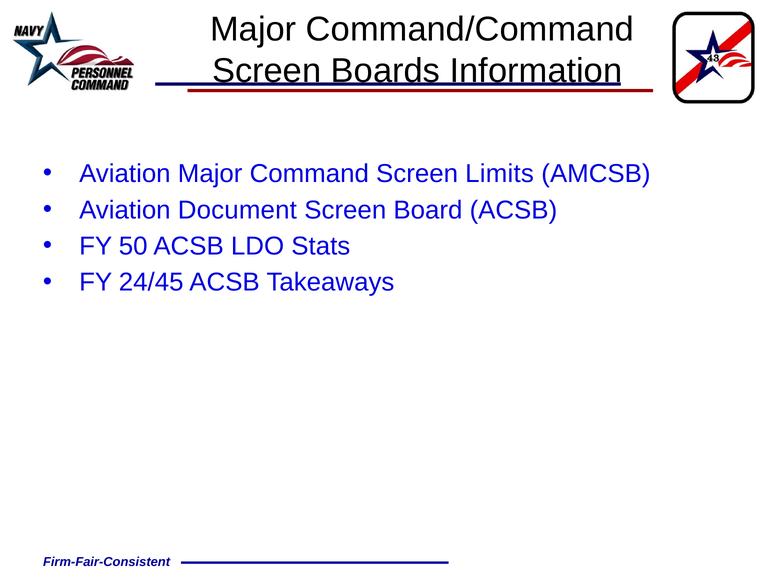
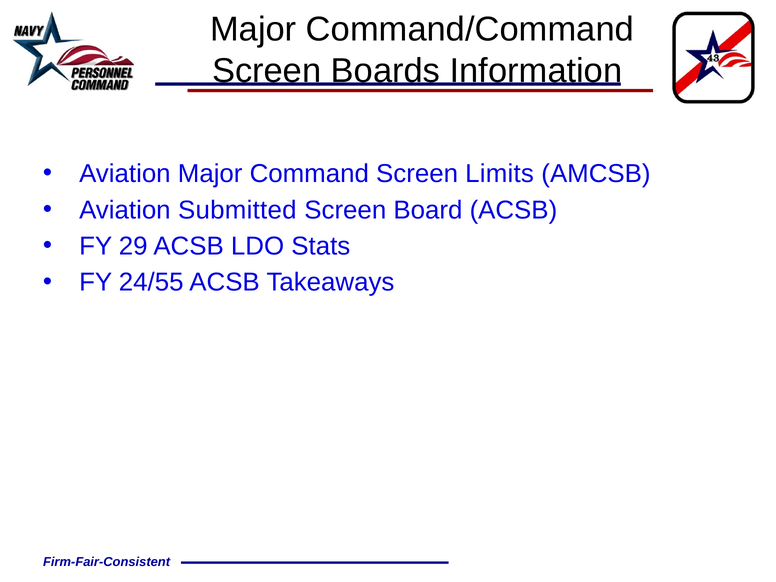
Document: Document -> Submitted
50: 50 -> 29
24/45: 24/45 -> 24/55
